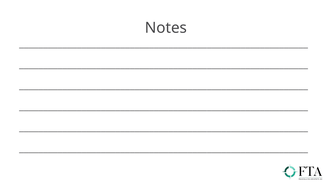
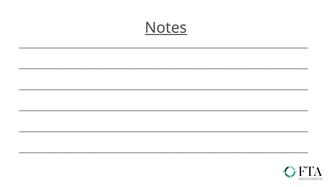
Notes underline: none -> present
